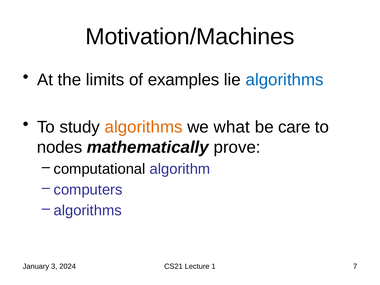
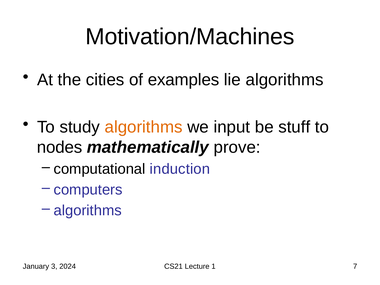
limits: limits -> cities
algorithms at (285, 80) colour: blue -> black
what: what -> input
care: care -> stuff
algorithm: algorithm -> induction
